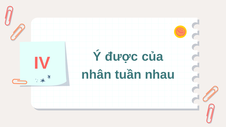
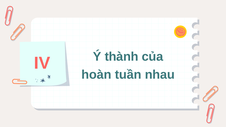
được: được -> thành
nhân: nhân -> hoàn
